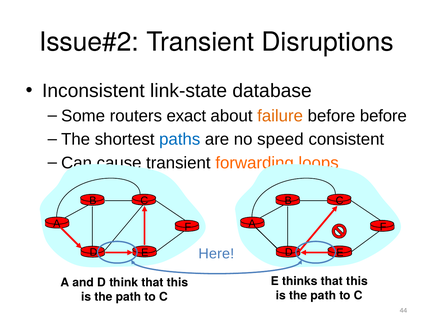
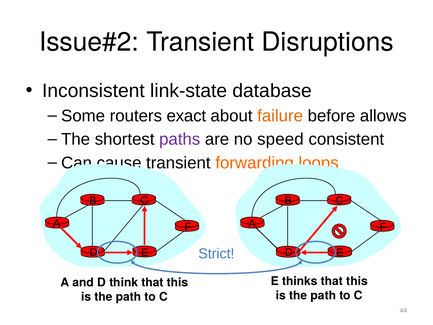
before before: before -> allows
paths colour: blue -> purple
Here: Here -> Strict
